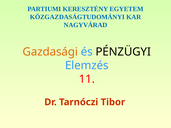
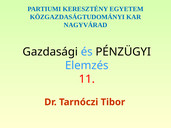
Gazdasági colour: orange -> black
